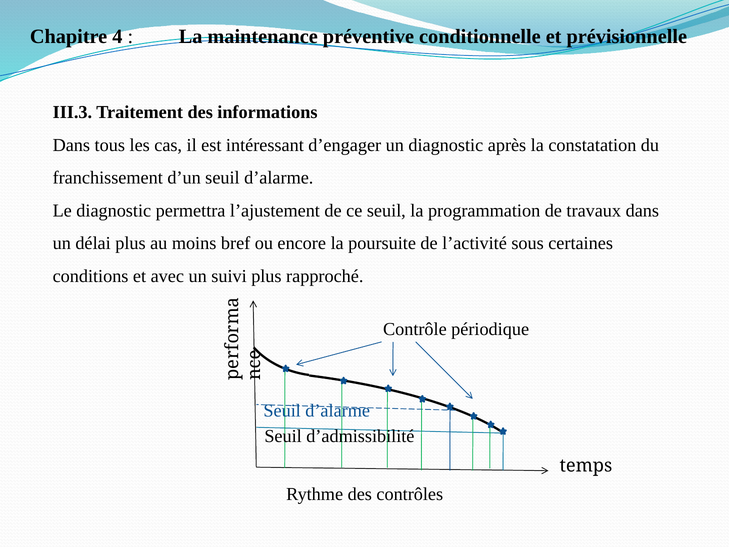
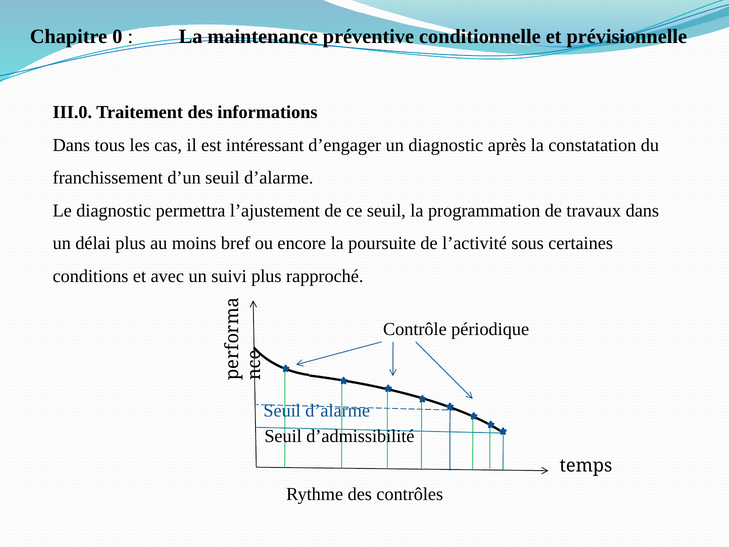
4: 4 -> 0
III.3: III.3 -> III.0
